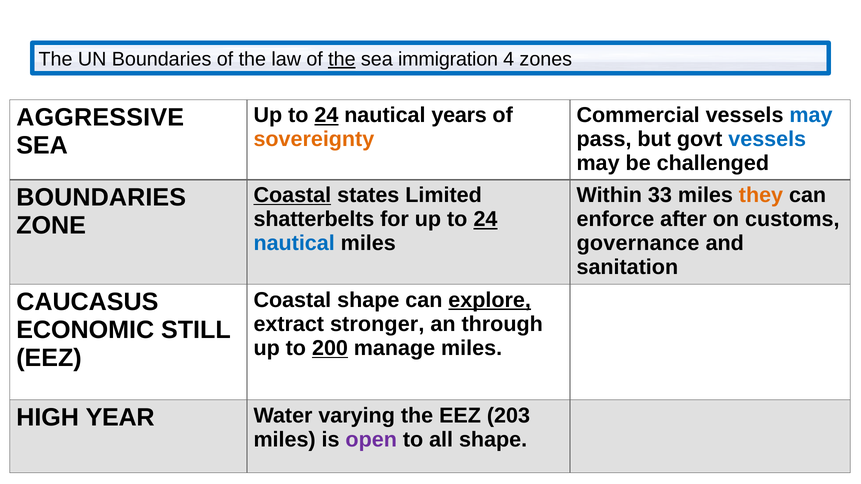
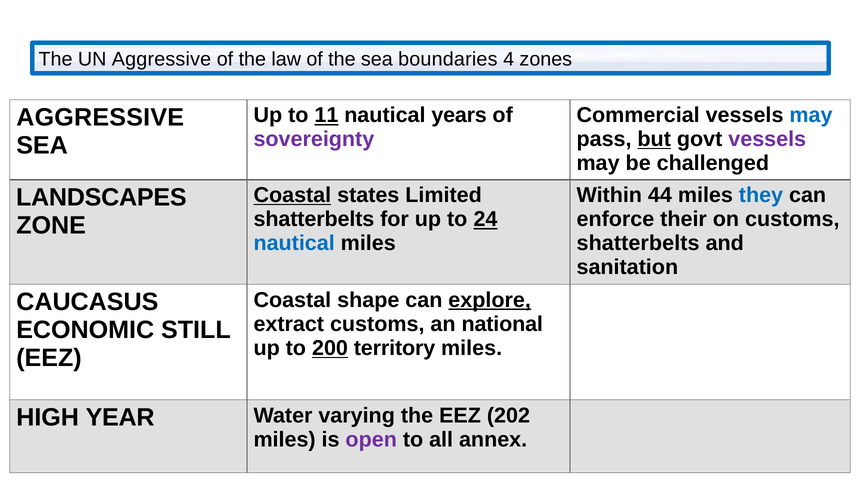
UN Boundaries: Boundaries -> Aggressive
the at (342, 59) underline: present -> none
immigration: immigration -> boundaries
24 at (326, 115): 24 -> 11
sovereignty colour: orange -> purple
but underline: none -> present
vessels at (767, 139) colour: blue -> purple
33: 33 -> 44
they colour: orange -> blue
BOUNDARIES at (101, 197): BOUNDARIES -> LANDSCAPES
after: after -> their
governance at (638, 243): governance -> shatterbelts
extract stronger: stronger -> customs
through: through -> national
manage: manage -> territory
203: 203 -> 202
all shape: shape -> annex
